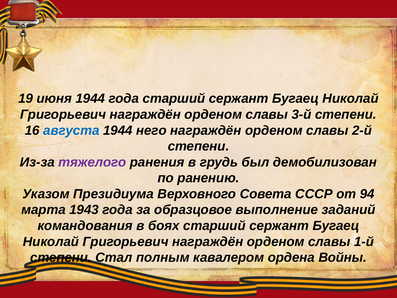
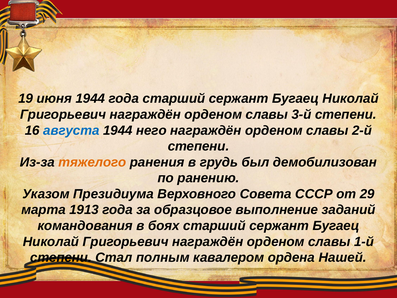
тяжелого colour: purple -> orange
94: 94 -> 29
1943: 1943 -> 1913
Войны: Войны -> Нашей
